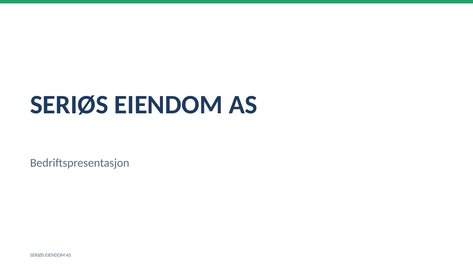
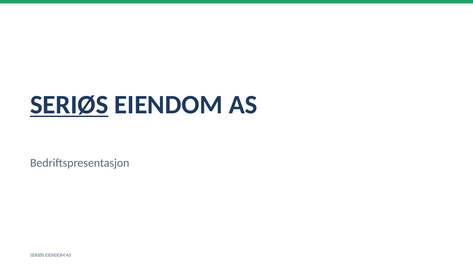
SERIØS at (69, 105) underline: none -> present
